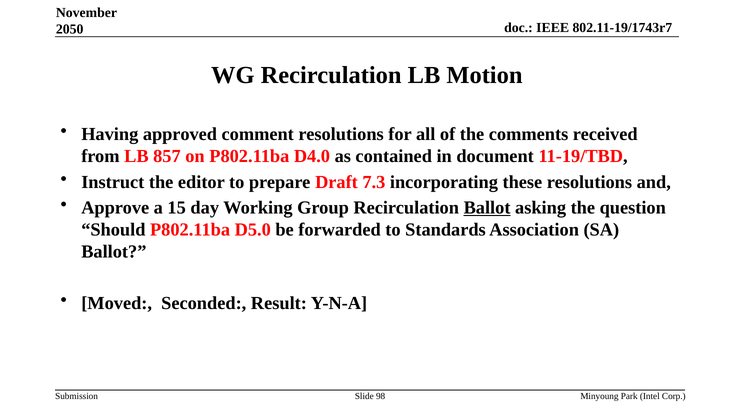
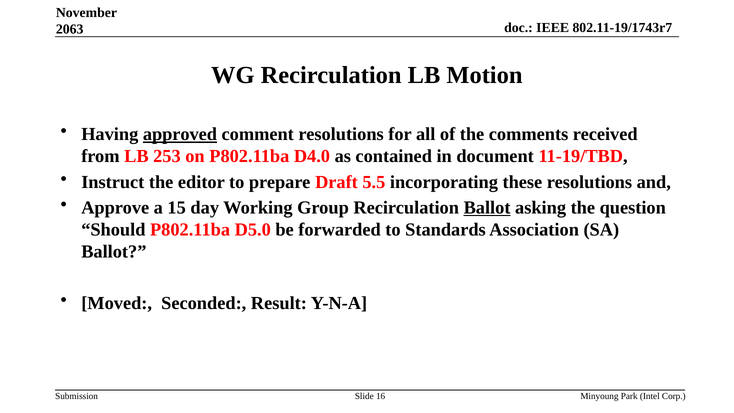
2050: 2050 -> 2063
approved underline: none -> present
857: 857 -> 253
7.3: 7.3 -> 5.5
98: 98 -> 16
